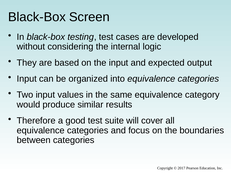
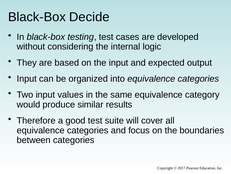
Screen: Screen -> Decide
